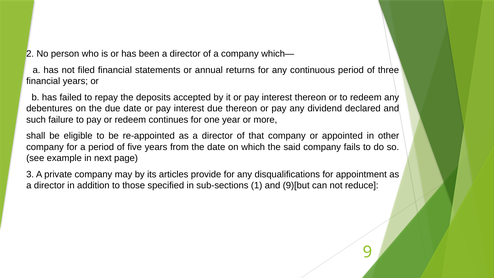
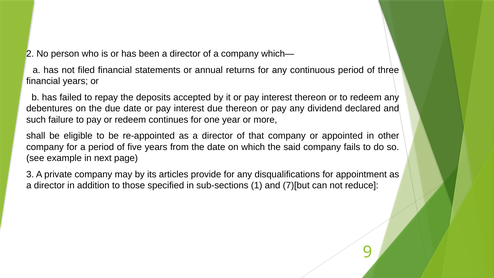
9)[but: 9)[but -> 7)[but
